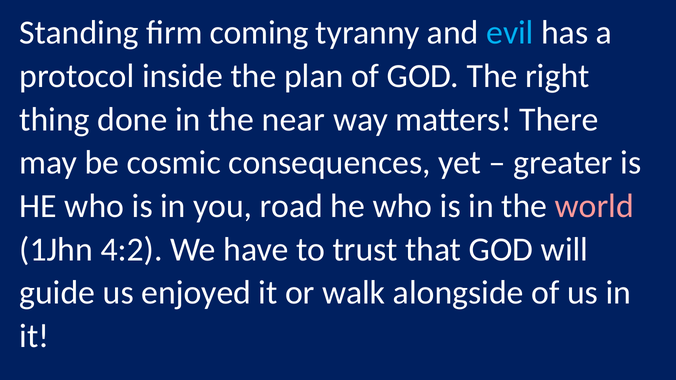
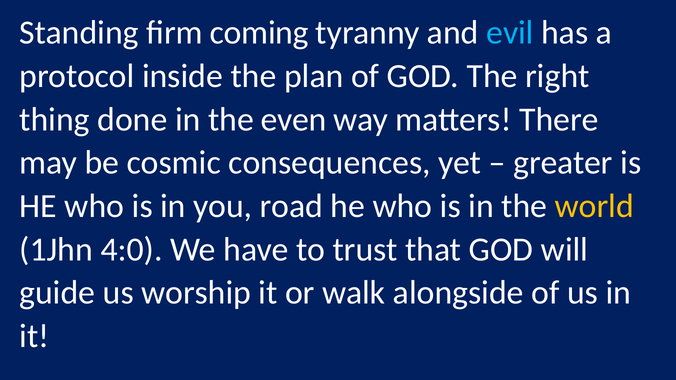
near: near -> even
world colour: pink -> yellow
4:2: 4:2 -> 4:0
enjoyed: enjoyed -> worship
